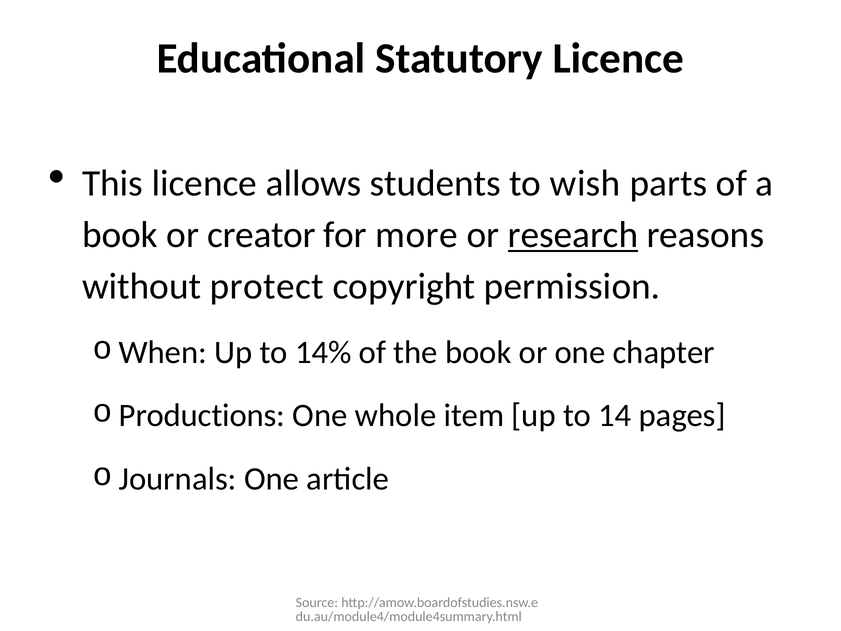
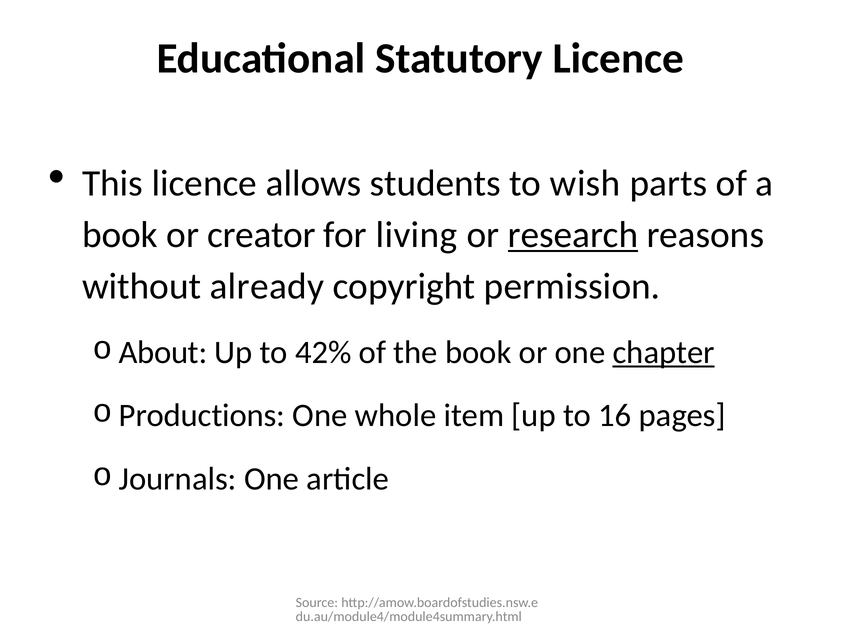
more: more -> living
protect: protect -> already
When: When -> About
14%: 14% -> 42%
chapter underline: none -> present
14: 14 -> 16
